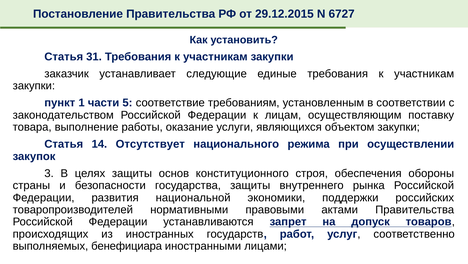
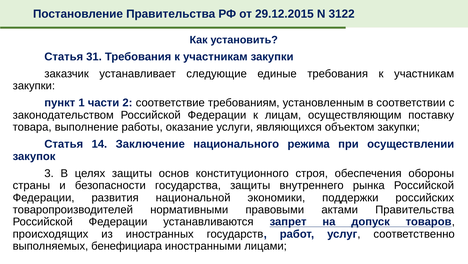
6727: 6727 -> 3122
5: 5 -> 2
Отсутствует: Отсутствует -> Заключение
